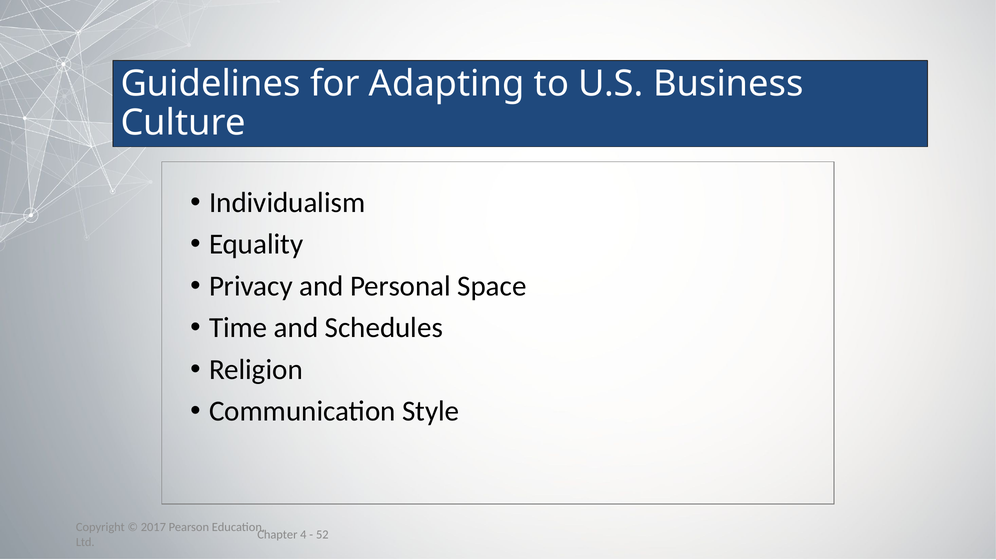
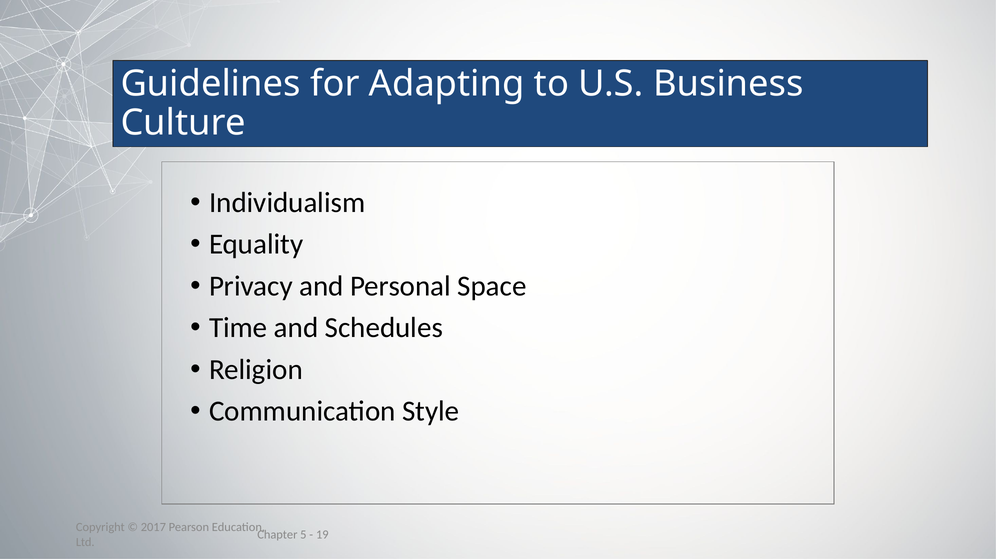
4: 4 -> 5
52: 52 -> 19
